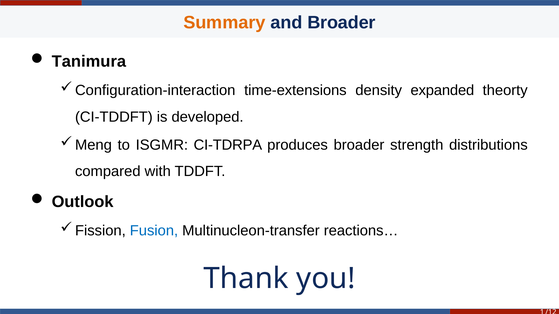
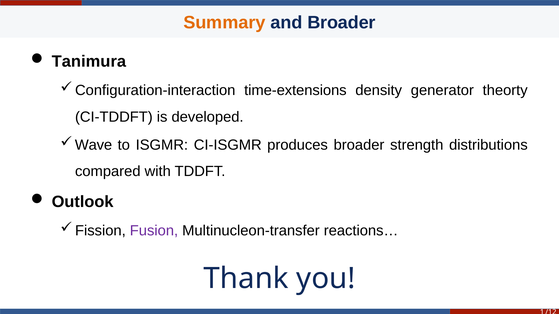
expanded: expanded -> generator
Meng: Meng -> Wave
CI-TDRPA: CI-TDRPA -> CI-ISGMR
Fusion colour: blue -> purple
